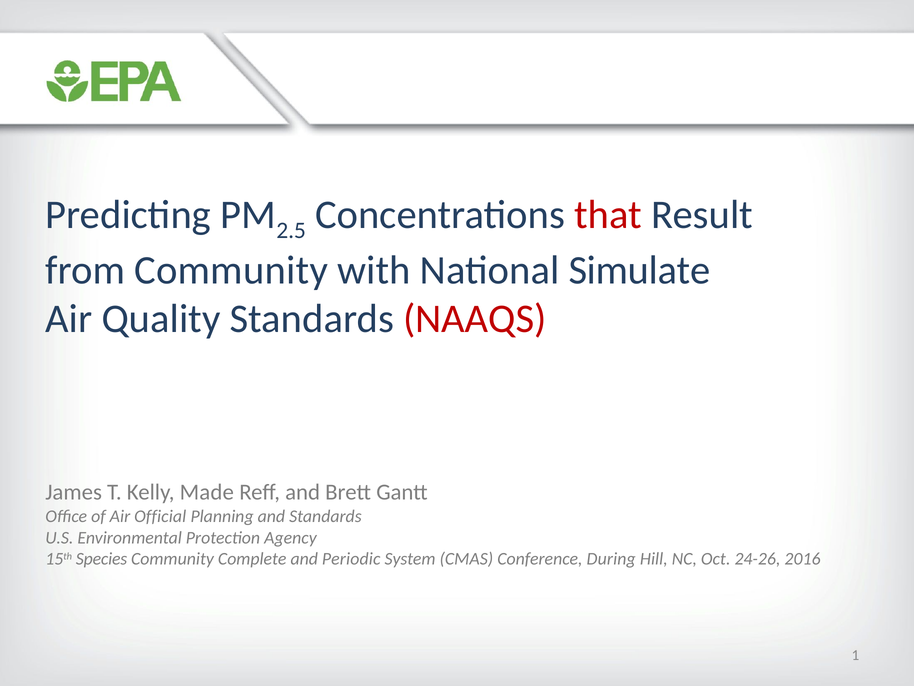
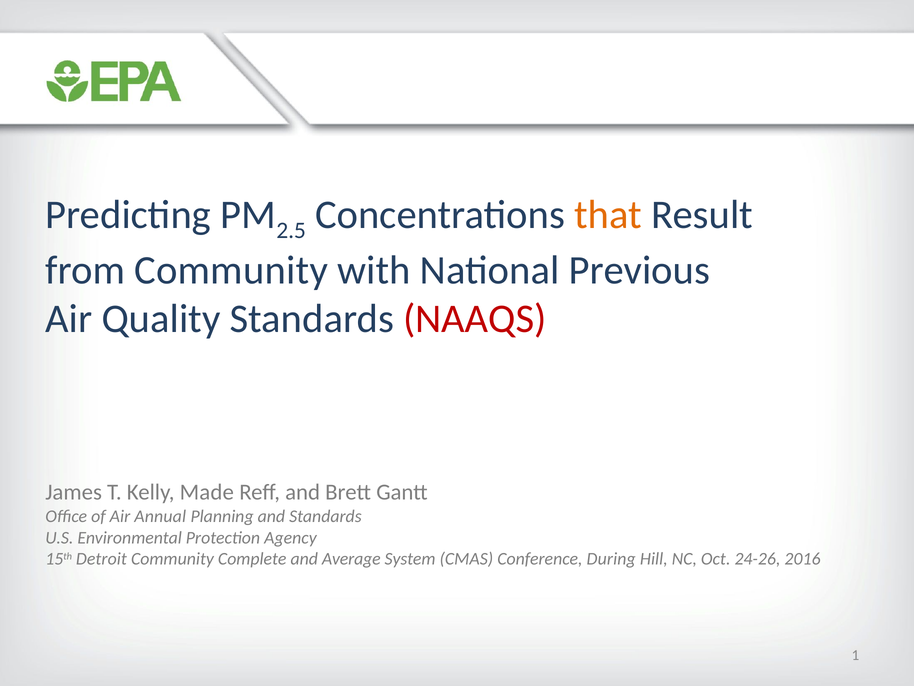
that colour: red -> orange
Simulate: Simulate -> Previous
Official: Official -> Annual
Species: Species -> Detroit
Periodic: Periodic -> Average
